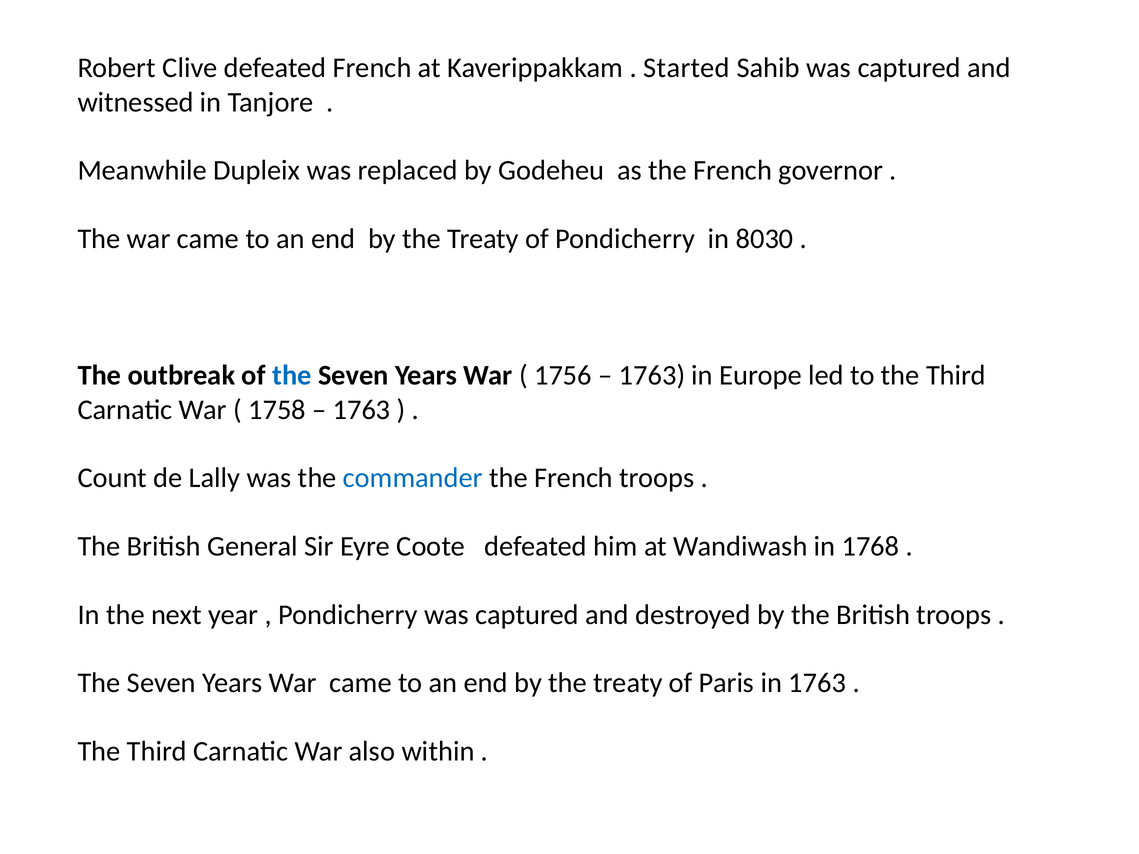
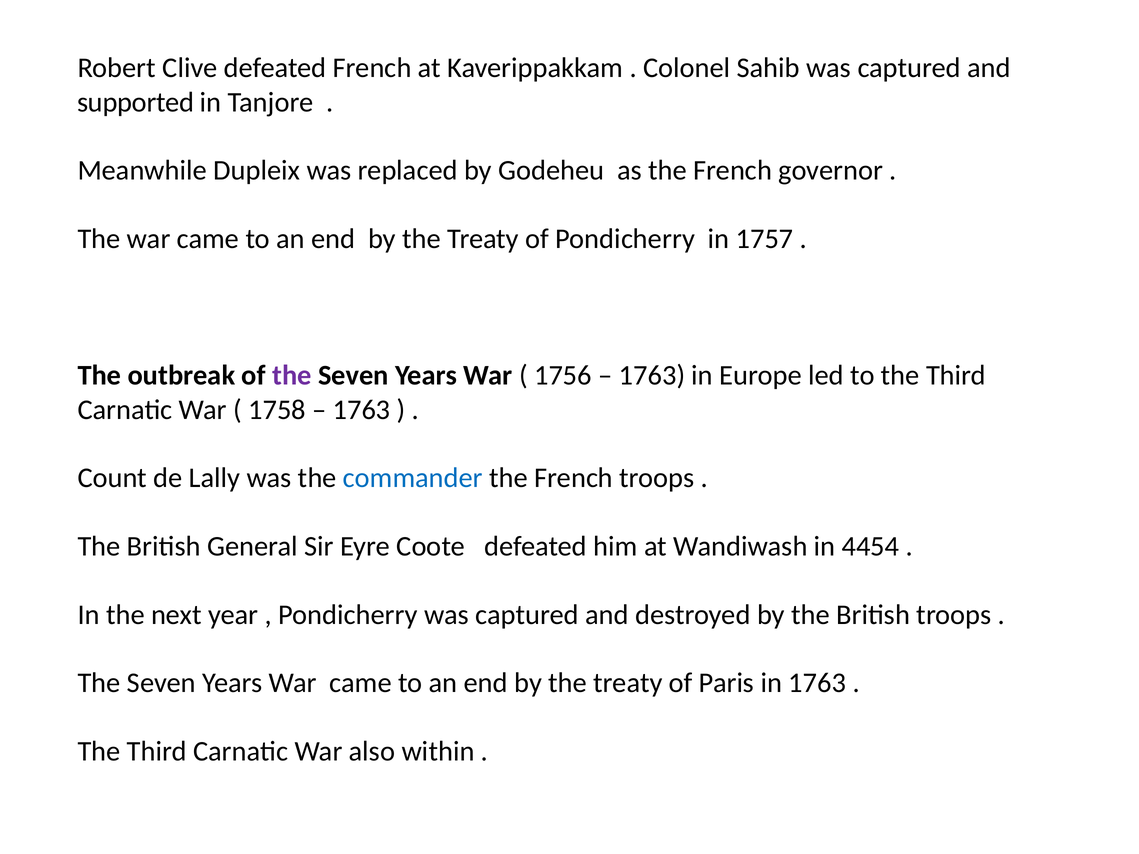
Started: Started -> Colonel
witnessed: witnessed -> supported
8030: 8030 -> 1757
the at (292, 376) colour: blue -> purple
1768: 1768 -> 4454
